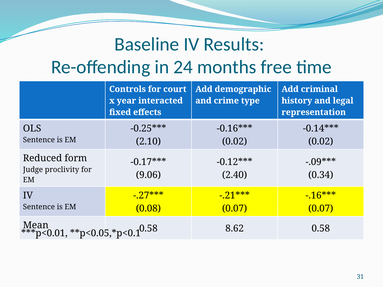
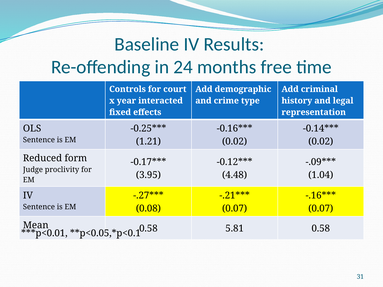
2.10: 2.10 -> 1.21
9.06: 9.06 -> 3.95
2.40: 2.40 -> 4.48
0.34: 0.34 -> 1.04
8.62: 8.62 -> 5.81
